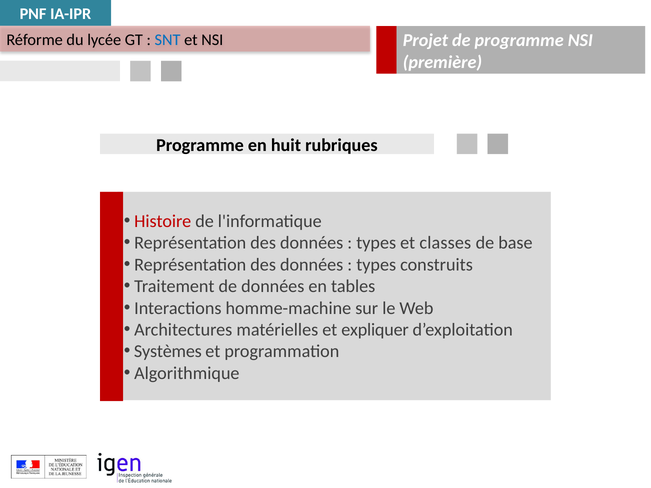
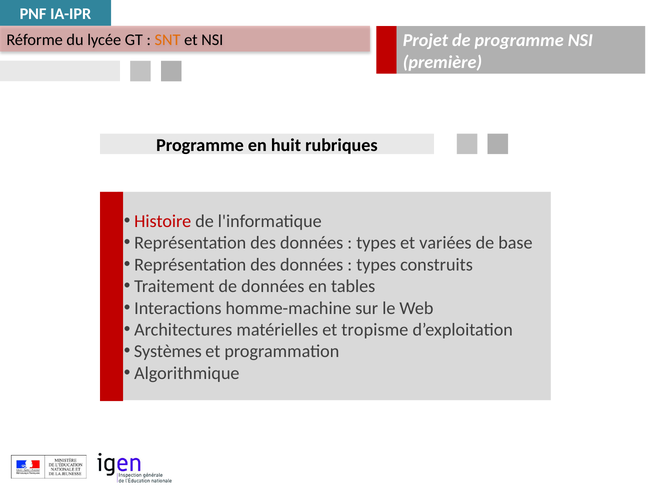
SNT colour: blue -> orange
classes: classes -> variées
expliquer: expliquer -> tropisme
